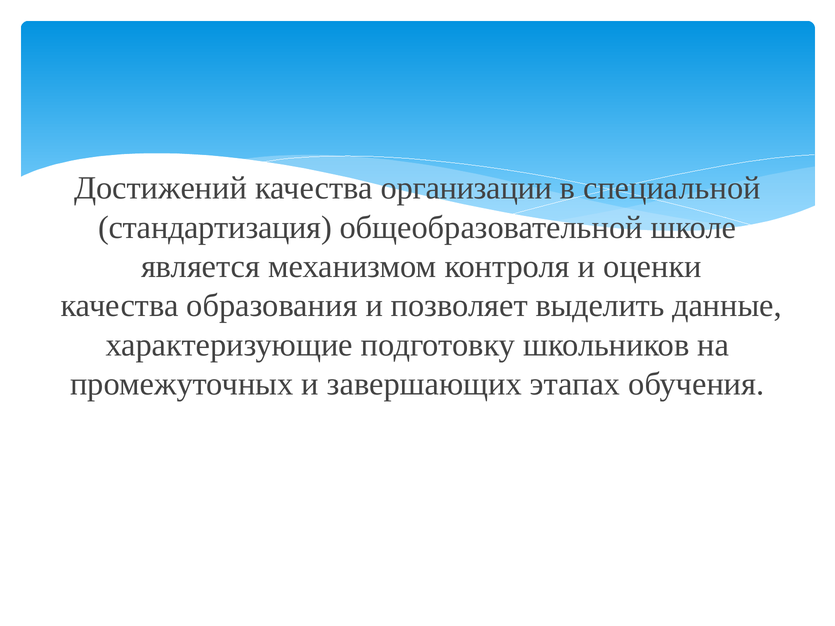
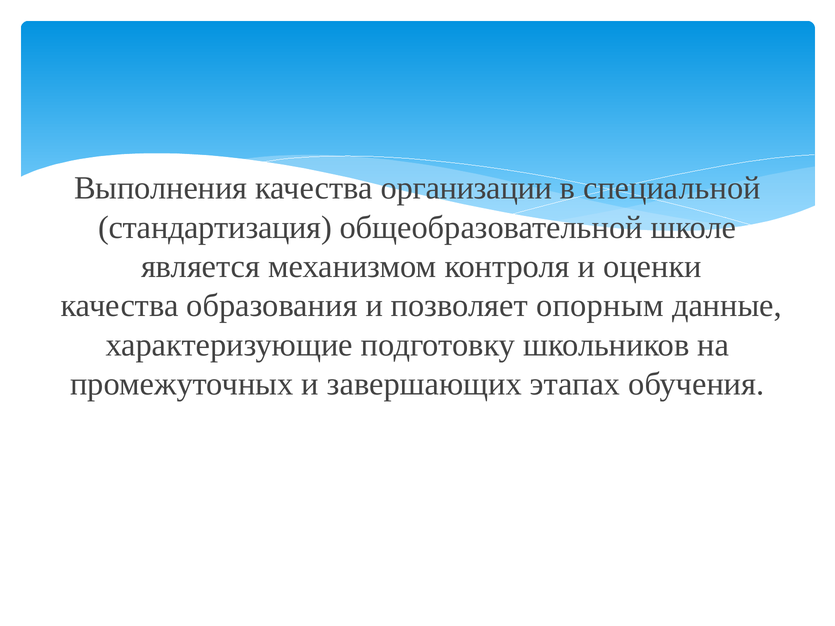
Достижений: Достижений -> Выполнения
выделить: выделить -> опорным
